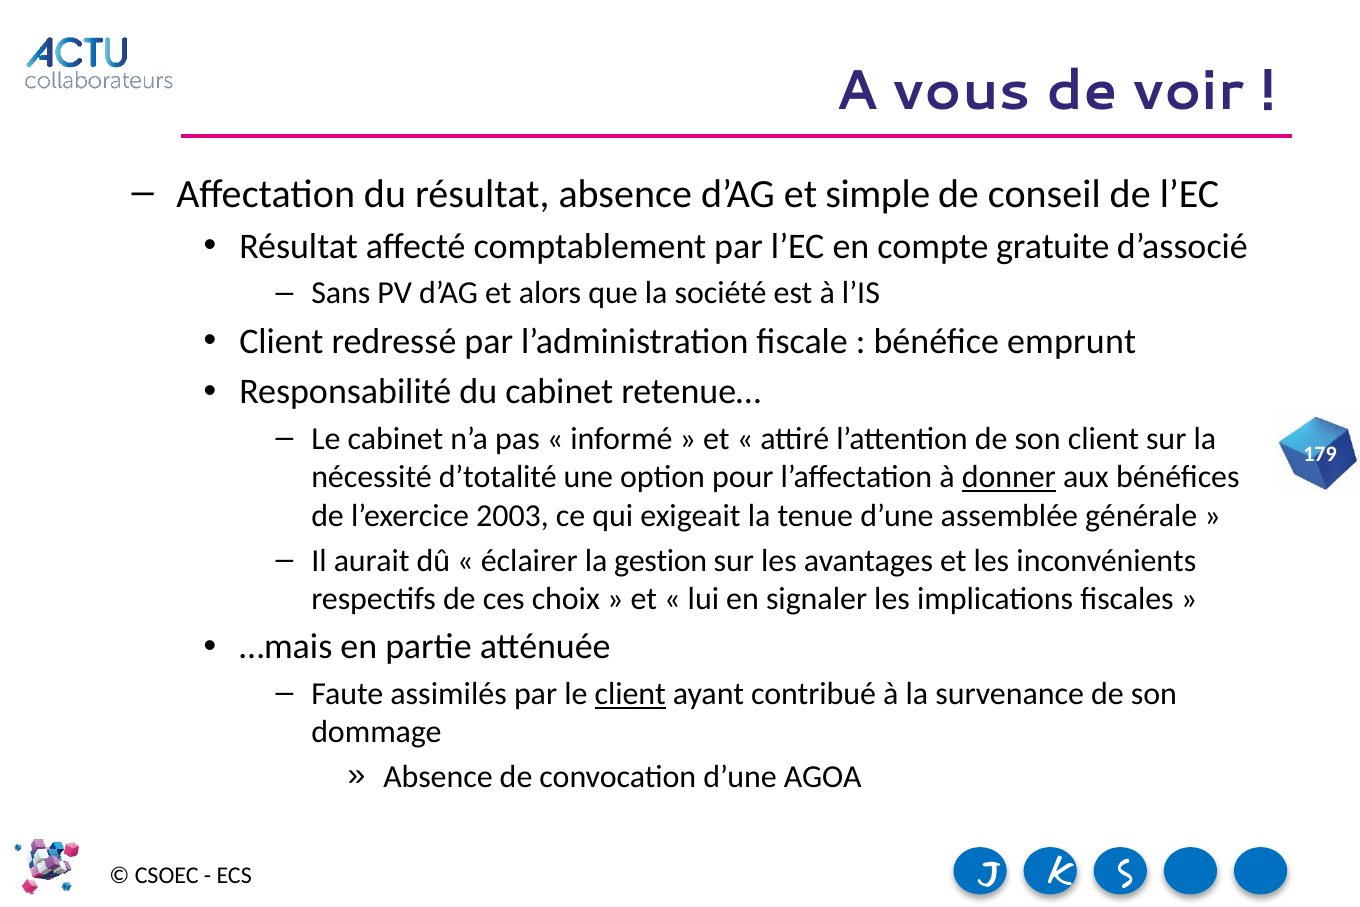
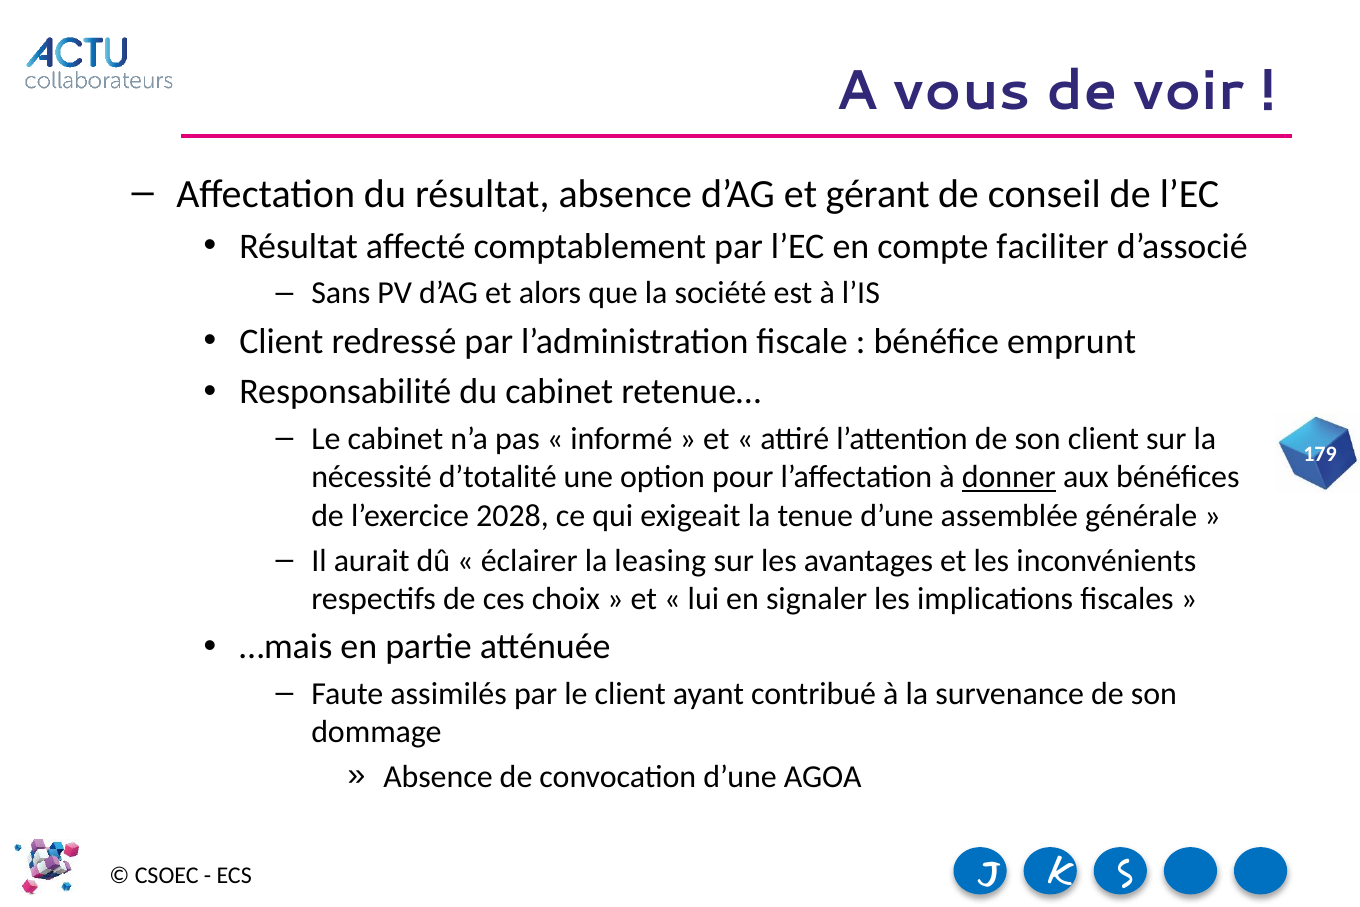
simple: simple -> gérant
gratuite: gratuite -> faciliter
2003: 2003 -> 2028
gestion: gestion -> leasing
client at (630, 694) underline: present -> none
